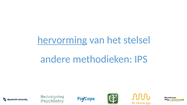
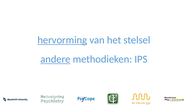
andere underline: none -> present
